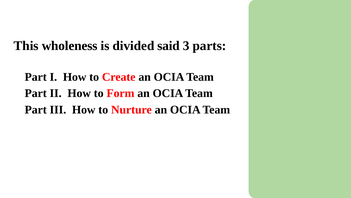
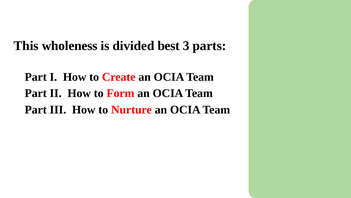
said: said -> best
